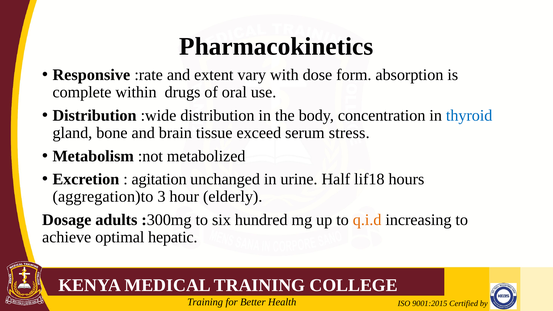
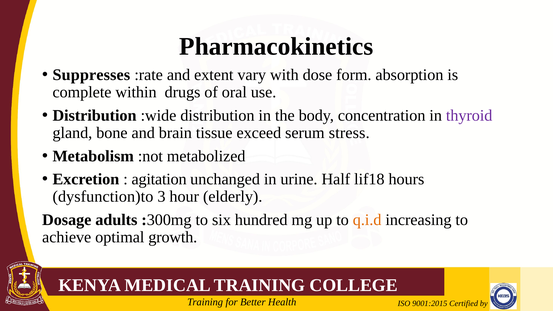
Responsive: Responsive -> Suppresses
thyroid colour: blue -> purple
aggregation)to: aggregation)to -> dysfunction)to
hepatic: hepatic -> growth
